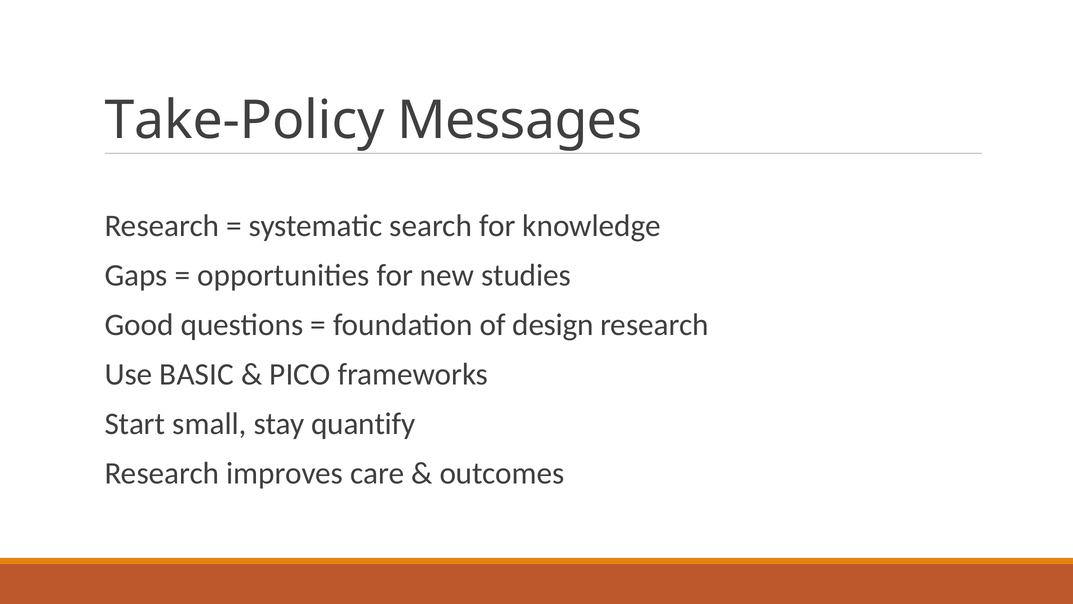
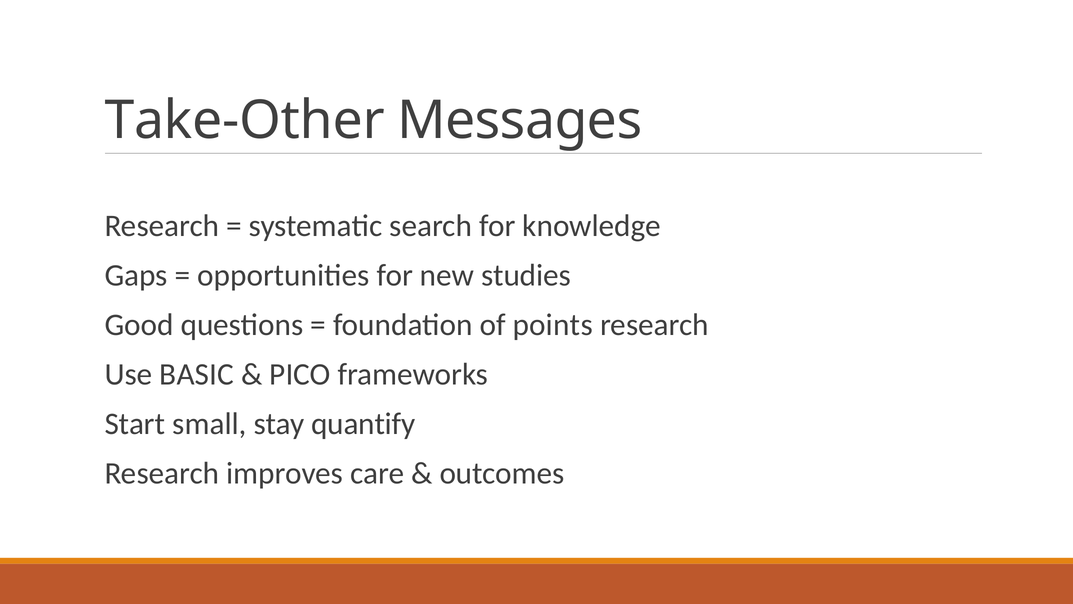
Take-Policy: Take-Policy -> Take-Other
design: design -> points
